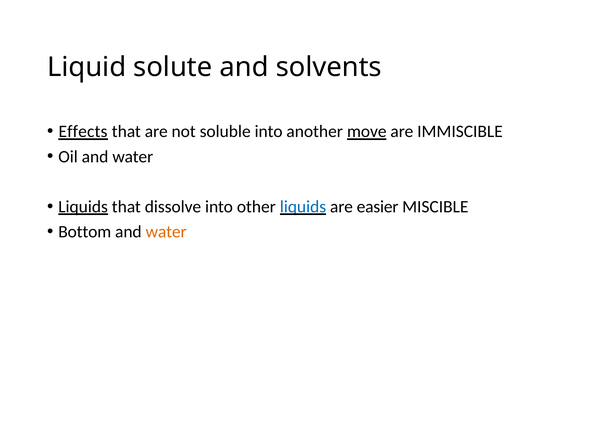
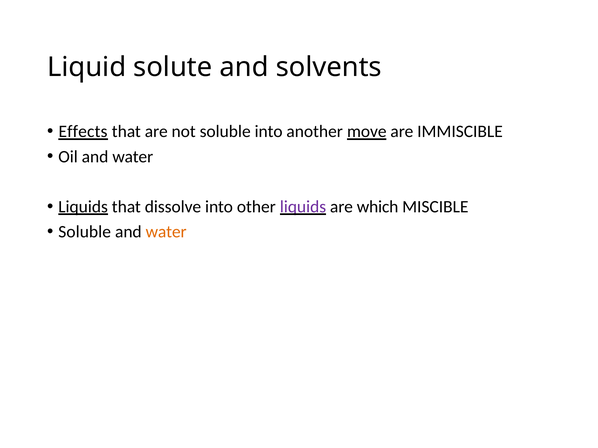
liquids at (303, 207) colour: blue -> purple
easier: easier -> which
Bottom at (85, 232): Bottom -> Soluble
